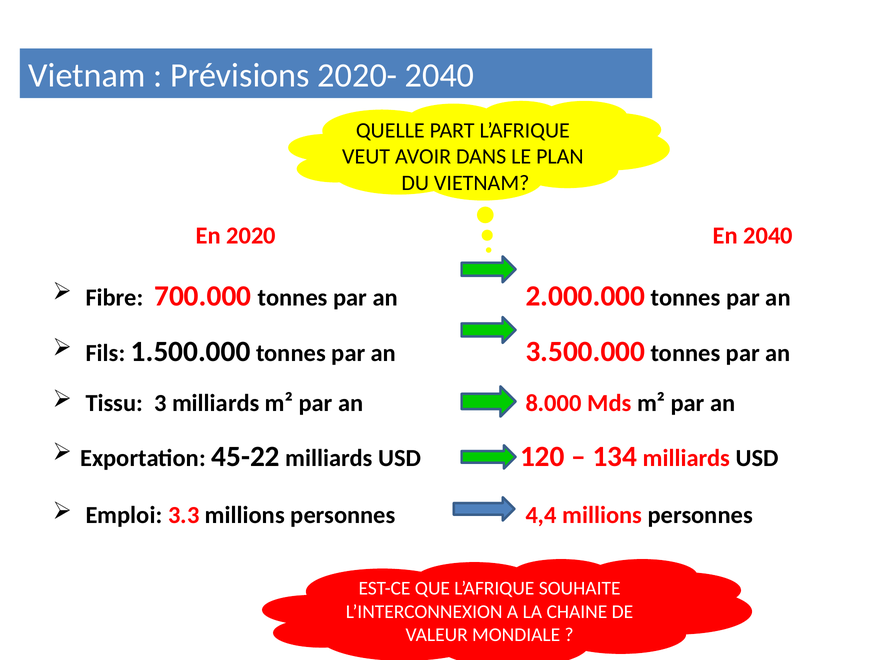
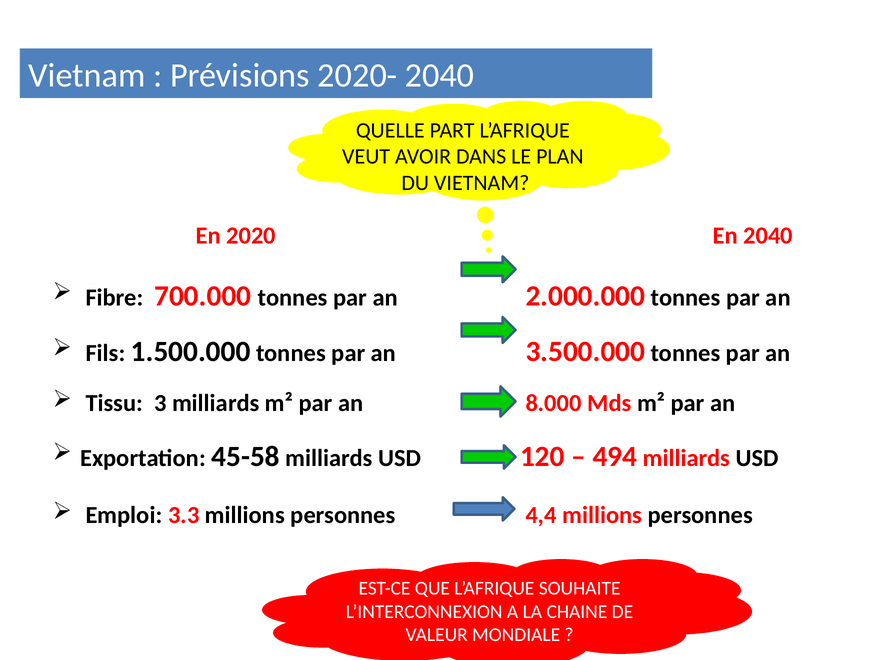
45-22: 45-22 -> 45-58
134: 134 -> 494
